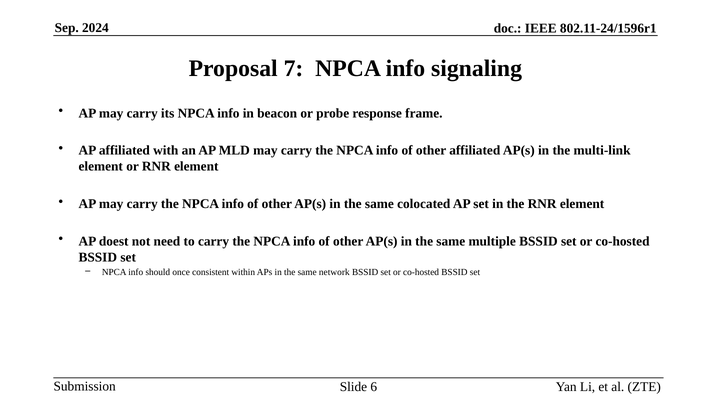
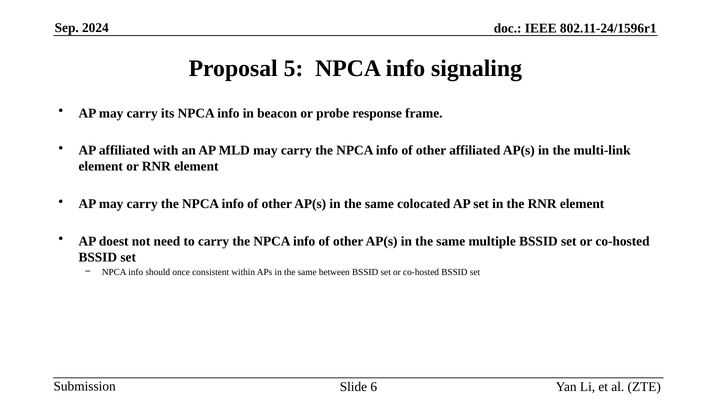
7: 7 -> 5
network: network -> between
